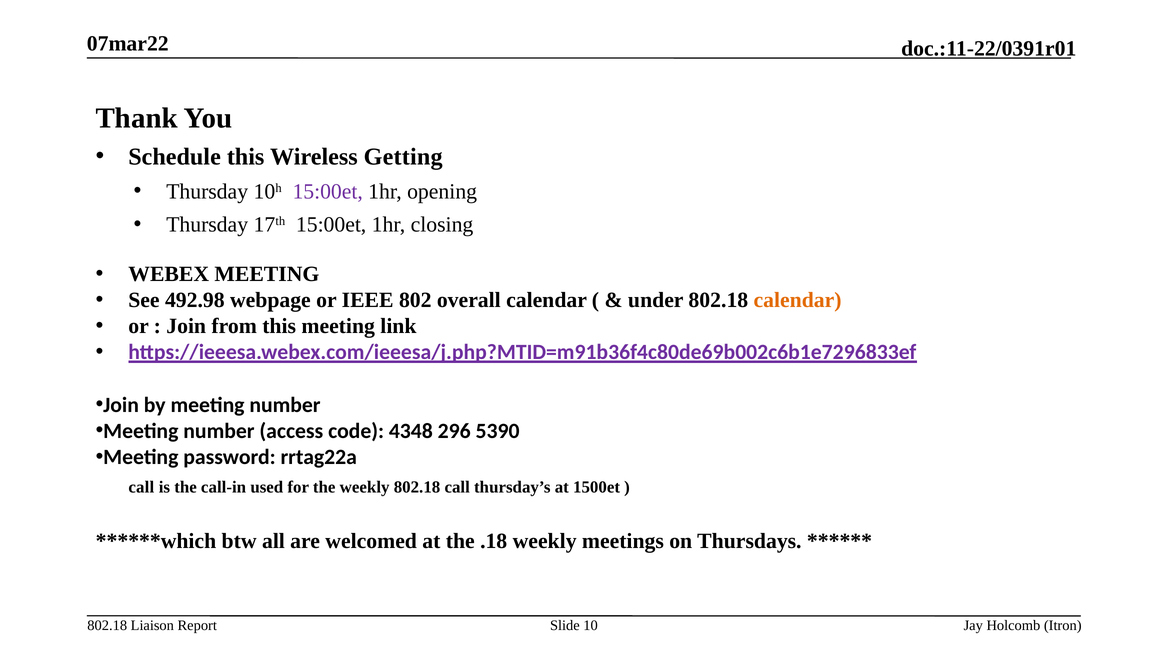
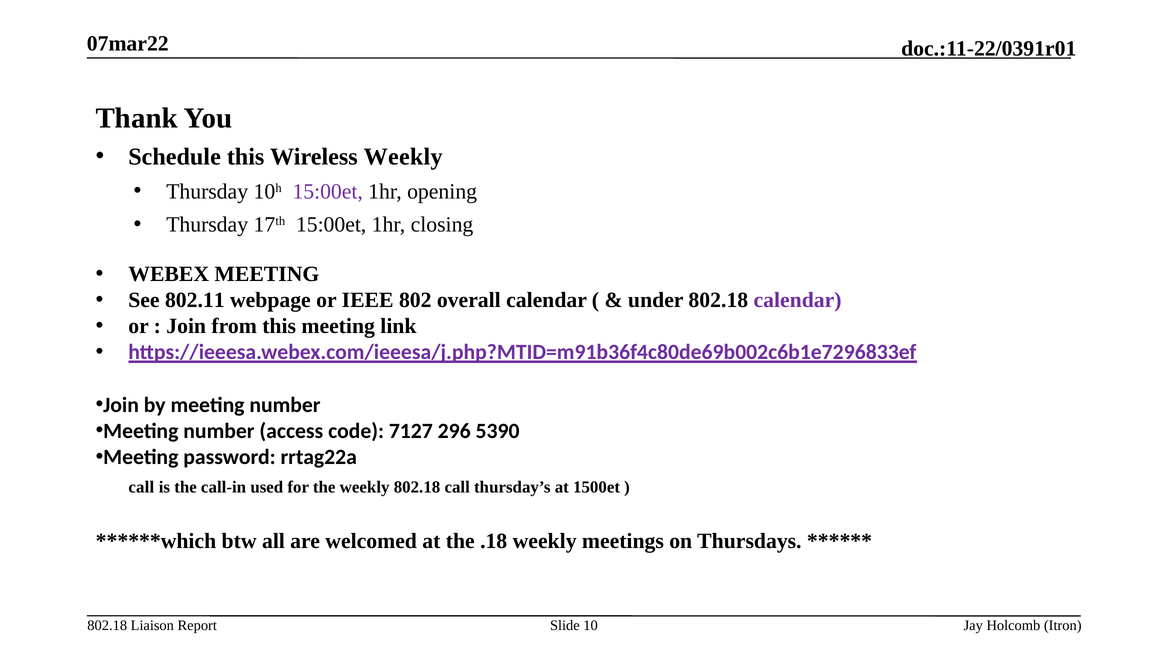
Wireless Getting: Getting -> Weekly
492.98: 492.98 -> 802.11
calendar at (798, 300) colour: orange -> purple
4348: 4348 -> 7127
